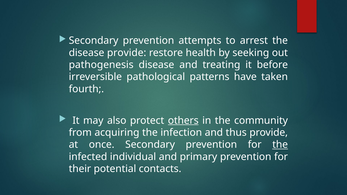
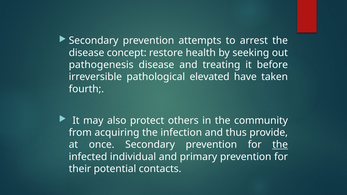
disease provide: provide -> concept
patterns: patterns -> elevated
others underline: present -> none
